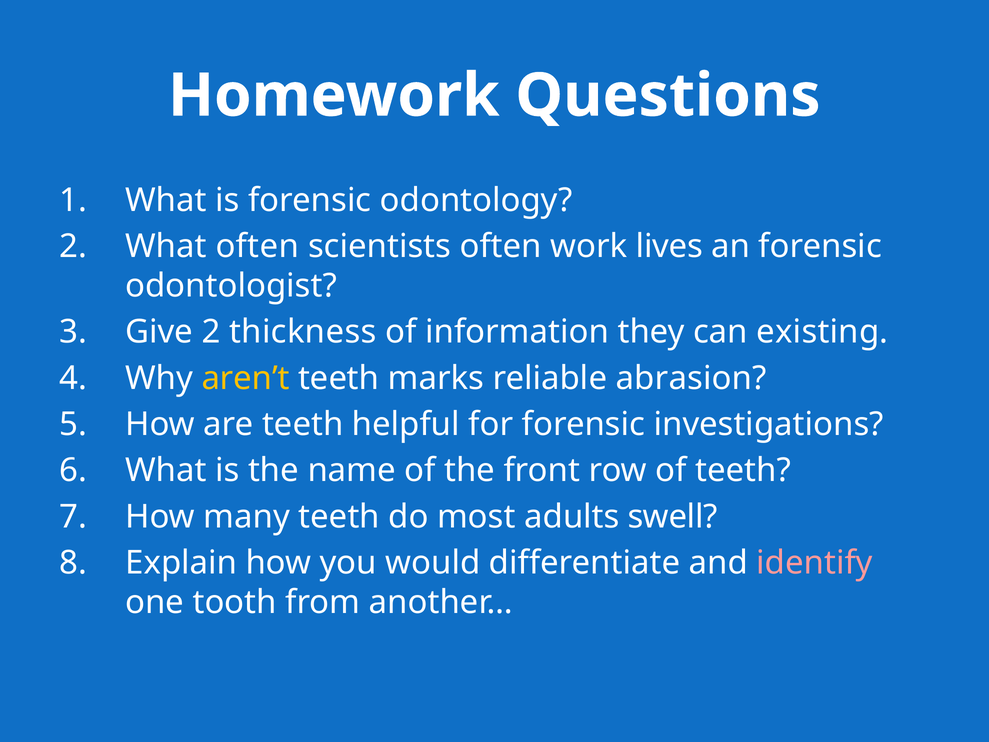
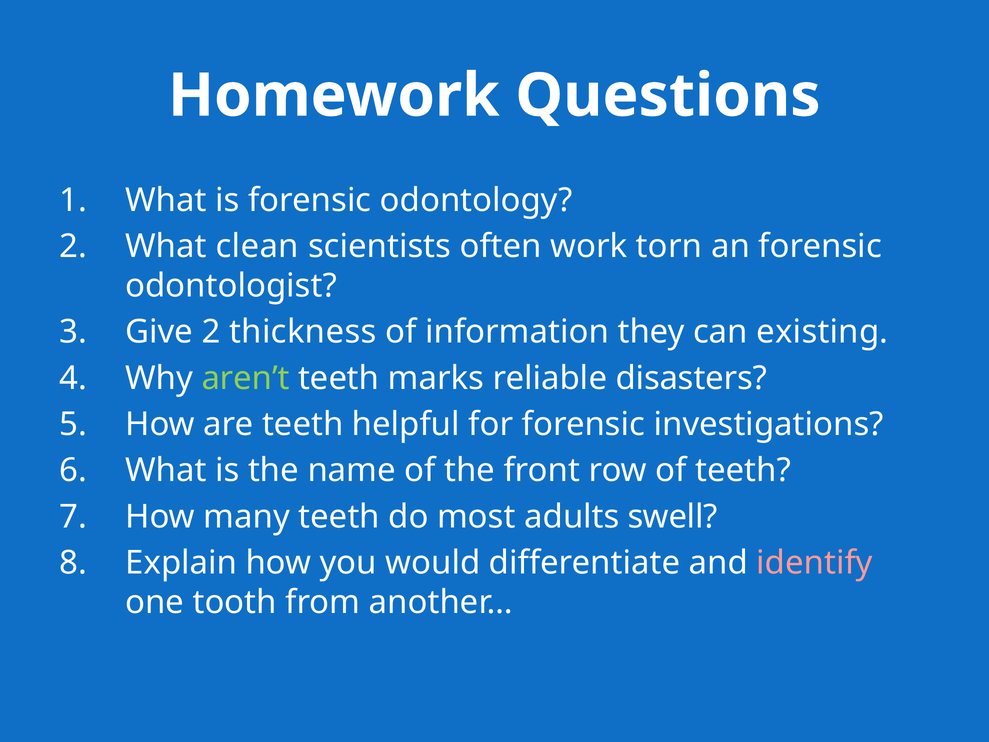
What often: often -> clean
lives: lives -> torn
aren’t colour: yellow -> light green
abrasion: abrasion -> disasters
